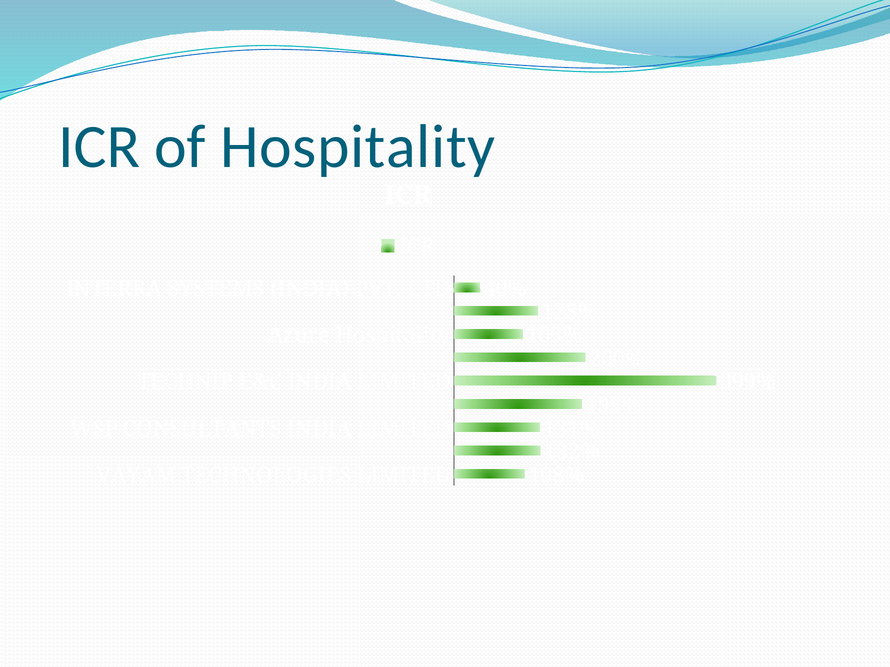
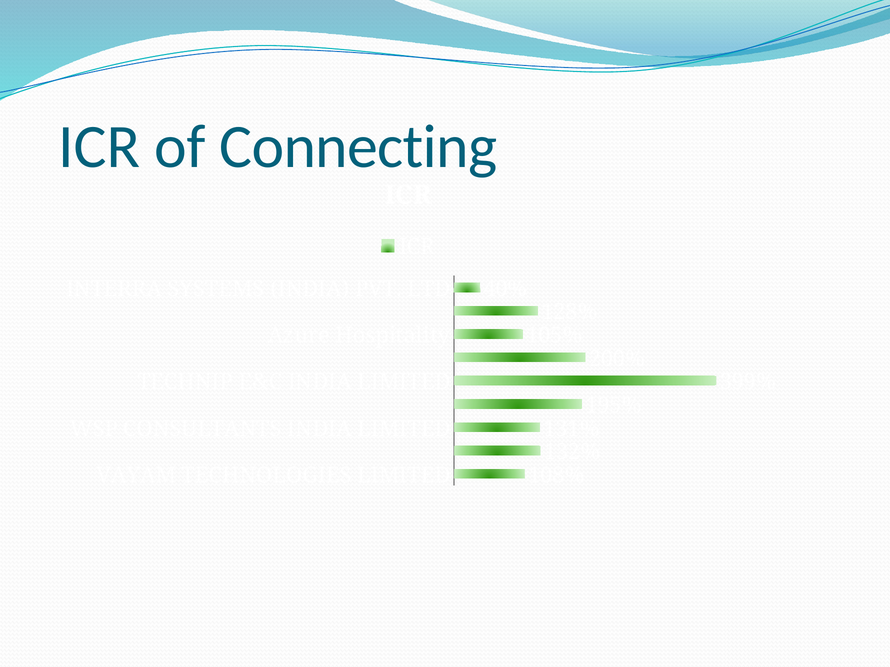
of Hospitality: Hospitality -> Connecting
